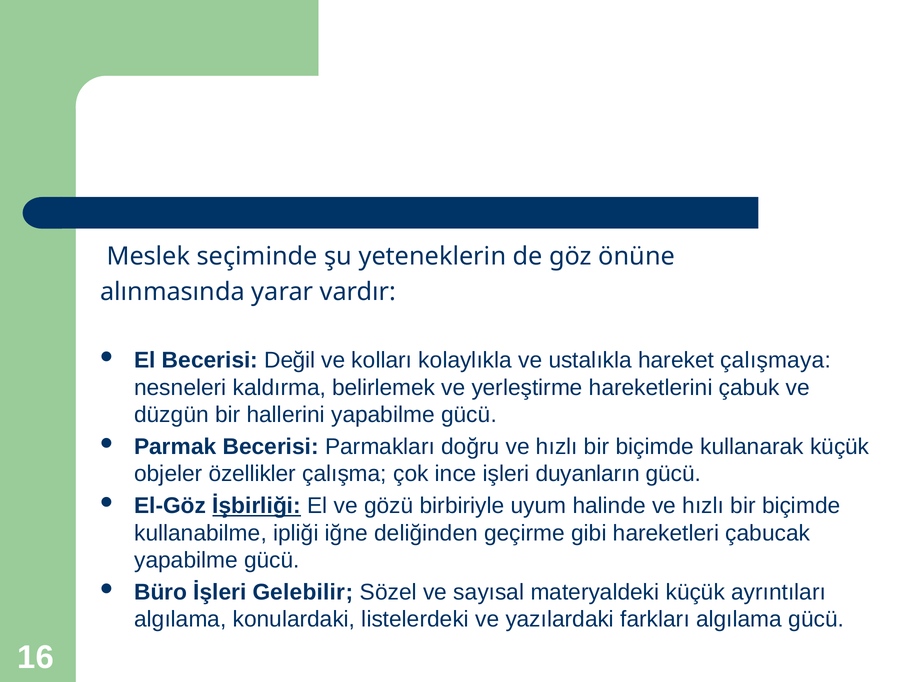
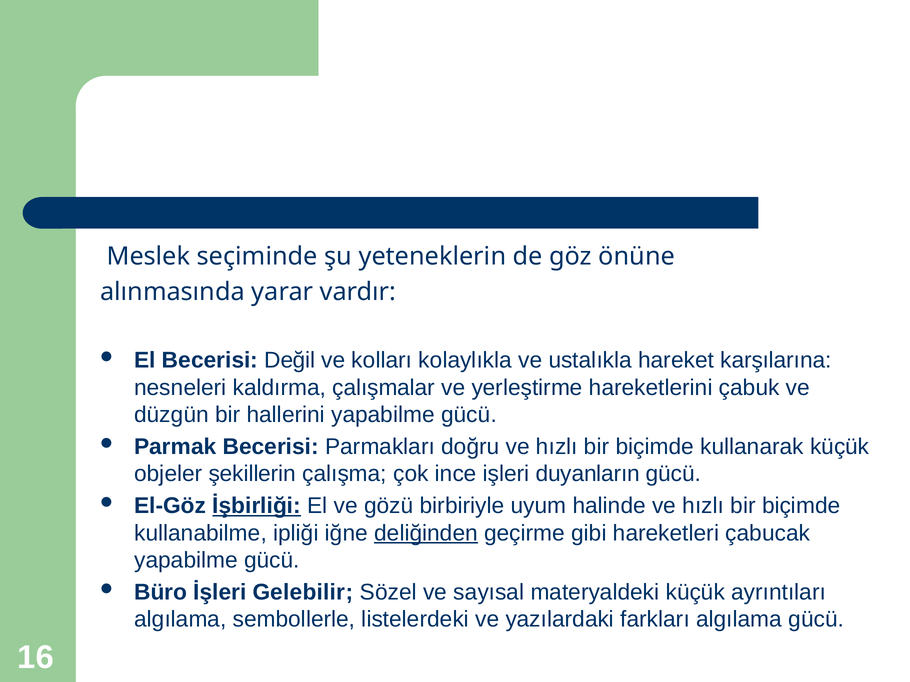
çalışmaya: çalışmaya -> karşılarına
belirlemek: belirlemek -> çalışmalar
özellikler: özellikler -> şekillerin
deliğinden underline: none -> present
konulardaki: konulardaki -> sembollerle
